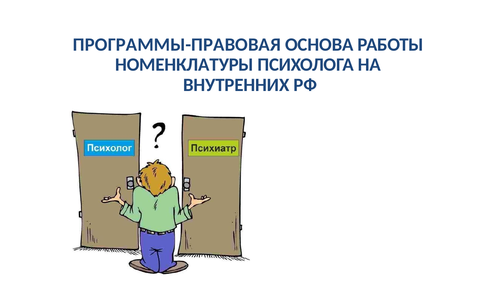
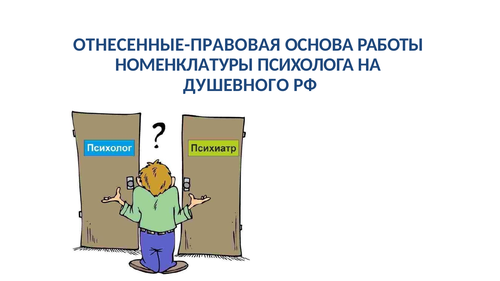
ПРОГРАММЫ-ПРАВОВАЯ: ПРОГРАММЫ-ПРАВОВАЯ -> ОТНЕСЕННЫЕ-ПРАВОВАЯ
ВНУТРЕННИХ: ВНУТРЕННИХ -> ДУШЕВНОГО
